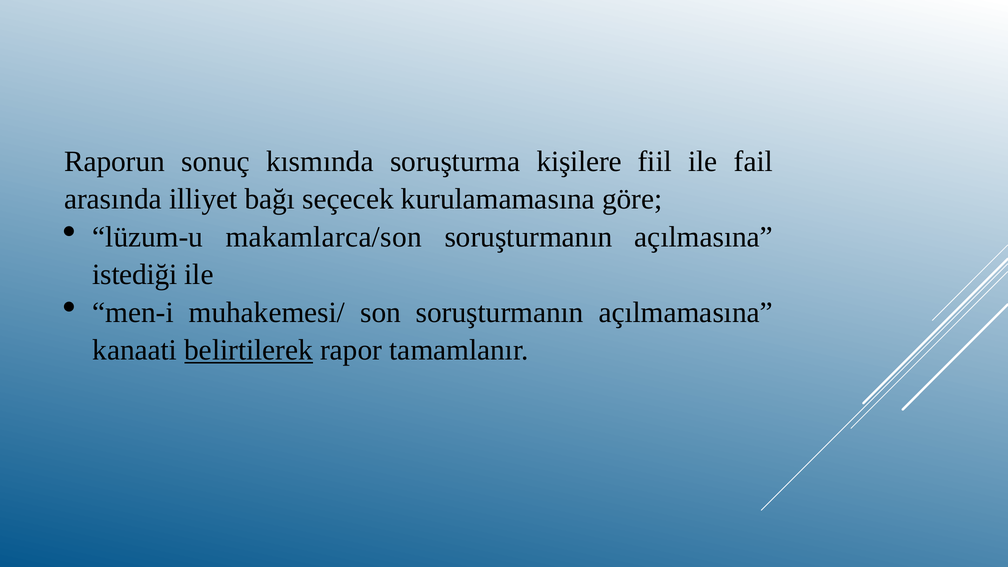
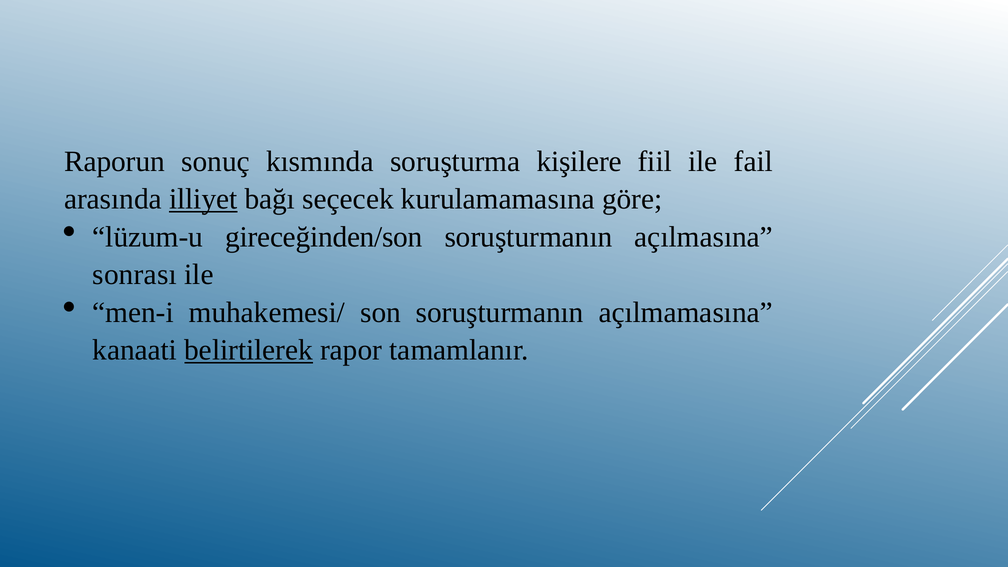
illiyet underline: none -> present
makamlarca/son: makamlarca/son -> gireceğinden/son
istediği: istediği -> sonrası
